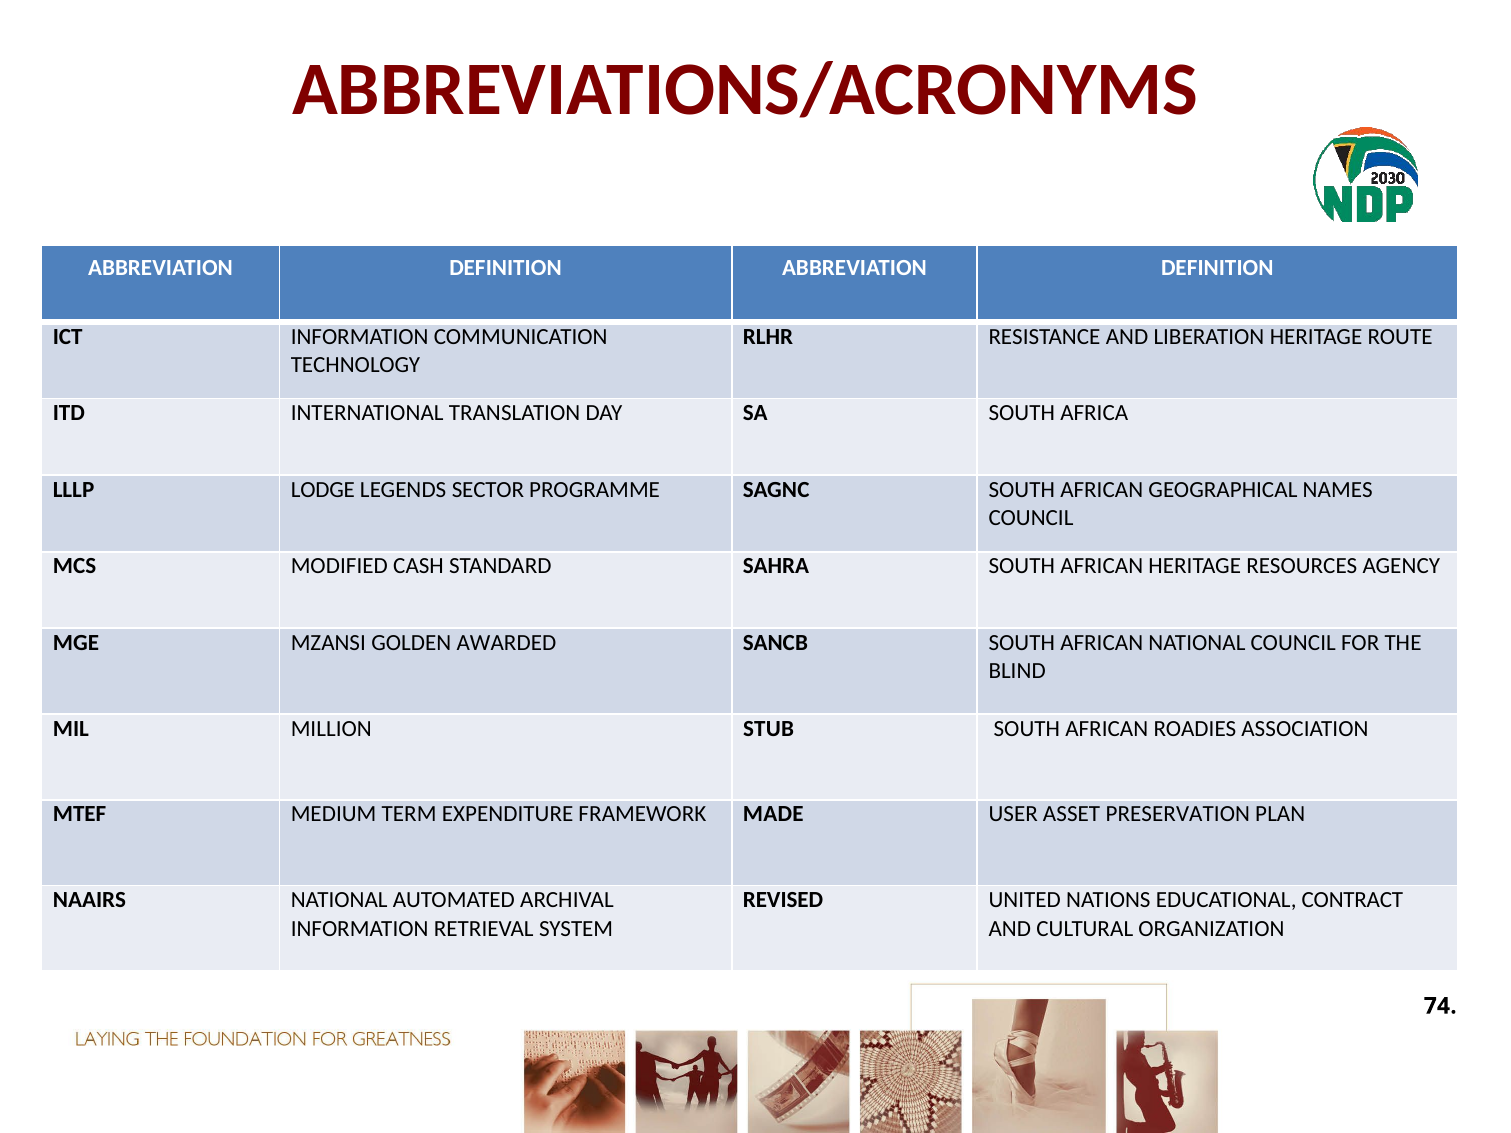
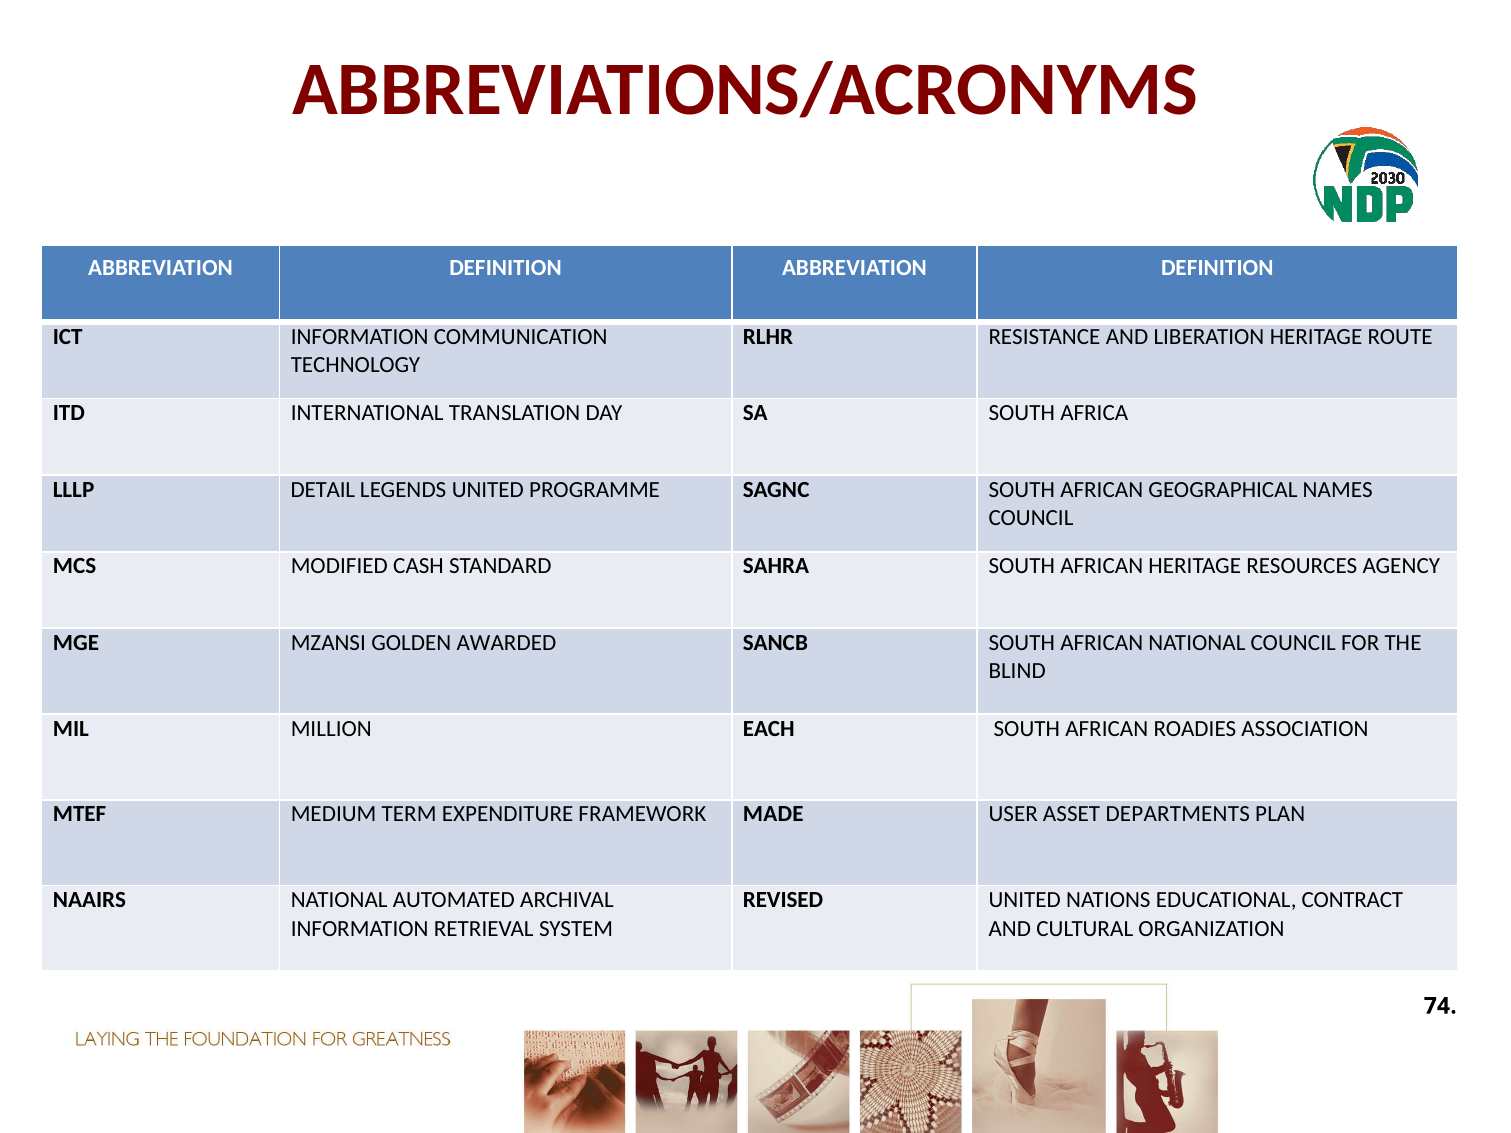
LODGE: LODGE -> DETAIL
LEGENDS SECTOR: SECTOR -> UNITED
STUB: STUB -> EACH
PRESERVATION: PRESERVATION -> DEPARTMENTS
